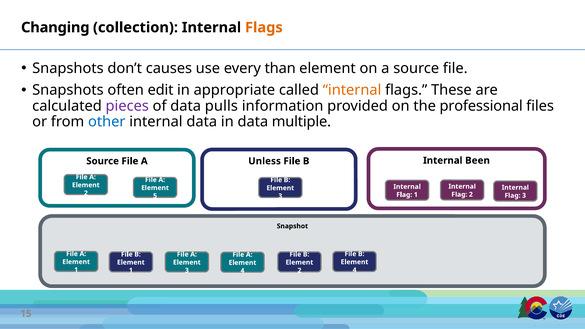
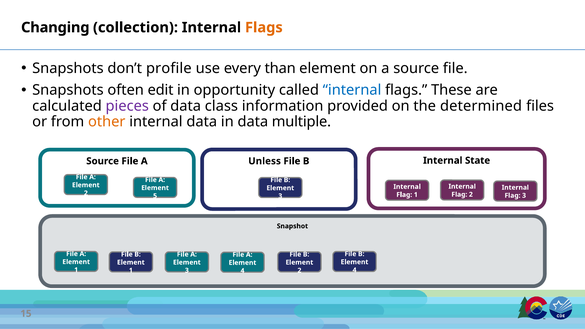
causes: causes -> profile
appropriate: appropriate -> opportunity
internal at (352, 90) colour: orange -> blue
pulls: pulls -> class
professional: professional -> determined
other colour: blue -> orange
Been: Been -> State
